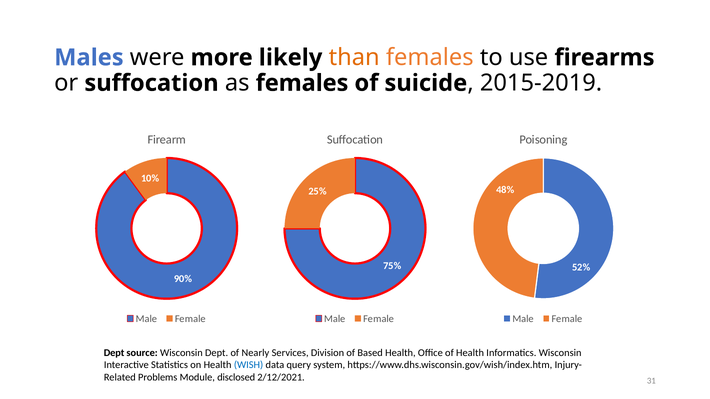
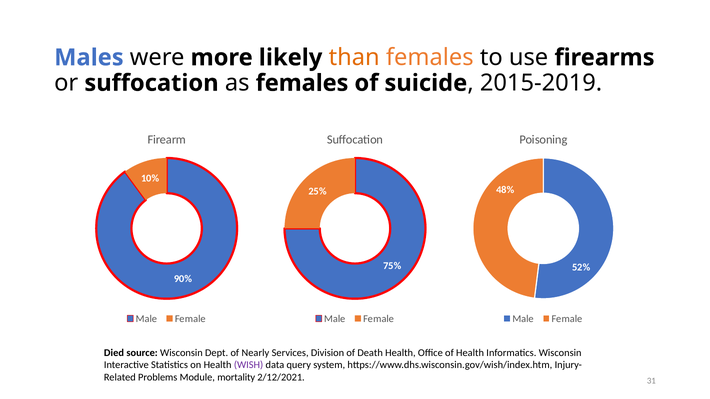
Dept at (114, 353): Dept -> Died
Based: Based -> Death
WISH colour: blue -> purple
disclosed: disclosed -> mortality
